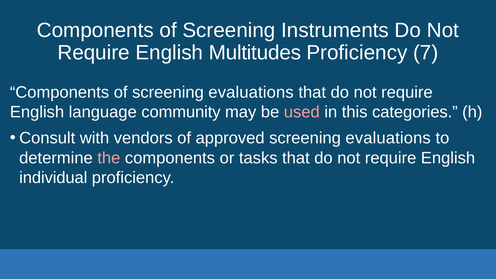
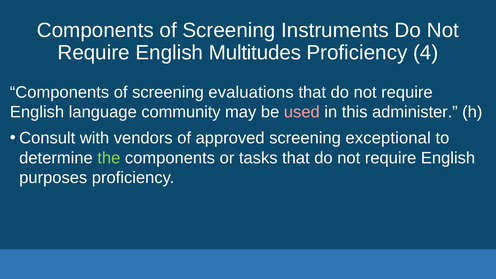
7: 7 -> 4
categories: categories -> administer
approved screening evaluations: evaluations -> exceptional
the colour: pink -> light green
individual: individual -> purposes
